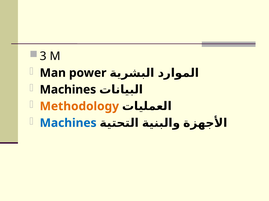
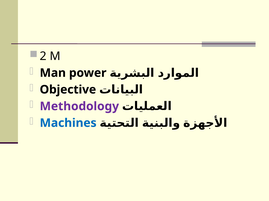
3: 3 -> 2
Machines at (68, 90): Machines -> Objective
Methodology colour: orange -> purple
